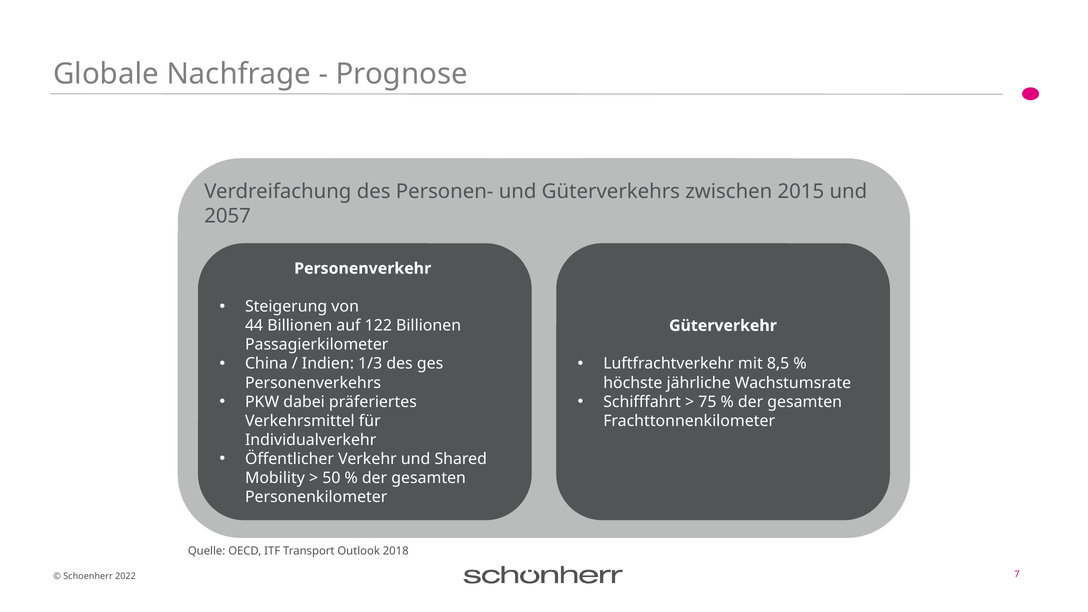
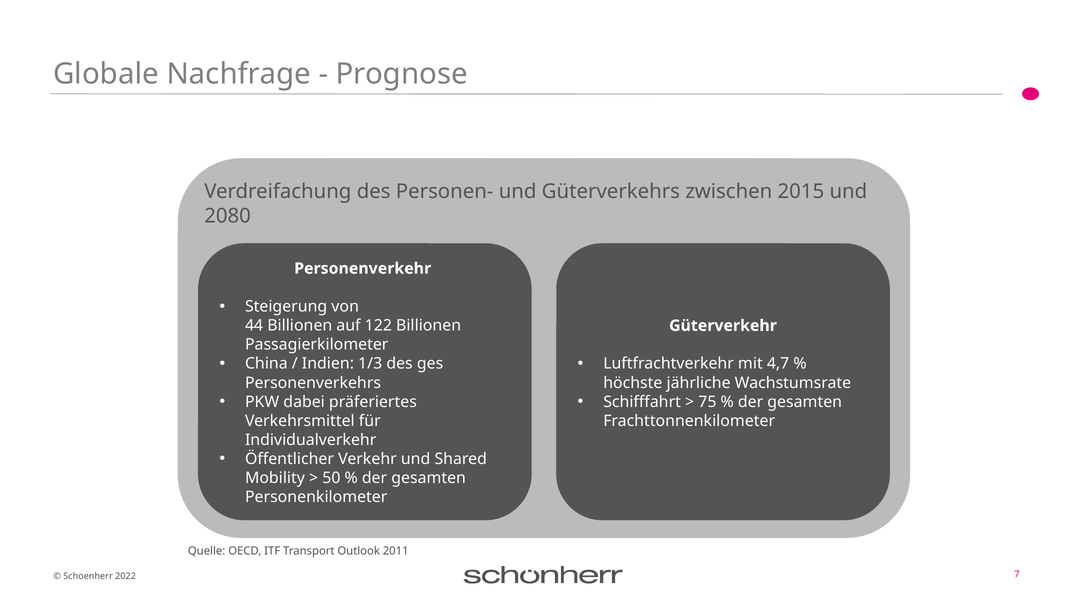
2057: 2057 -> 2080
8,5: 8,5 -> 4,7
2018: 2018 -> 2011
